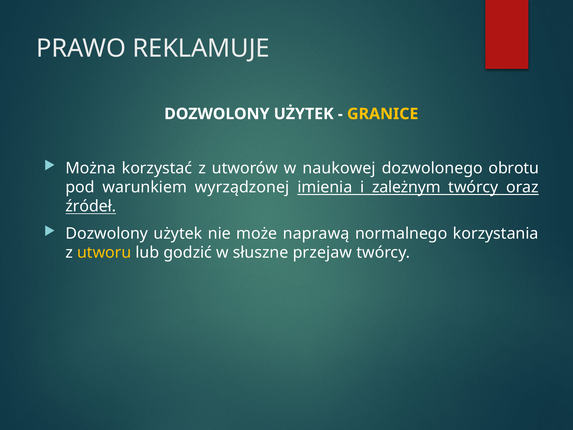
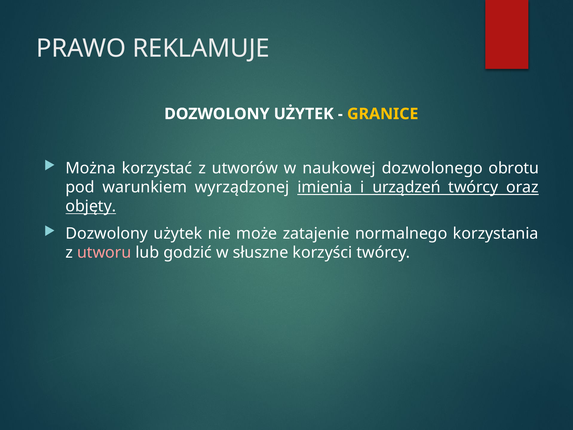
zależnym: zależnym -> urządzeń
źródeł: źródeł -> objęty
naprawą: naprawą -> zatajenie
utworu colour: yellow -> pink
przejaw: przejaw -> korzyści
